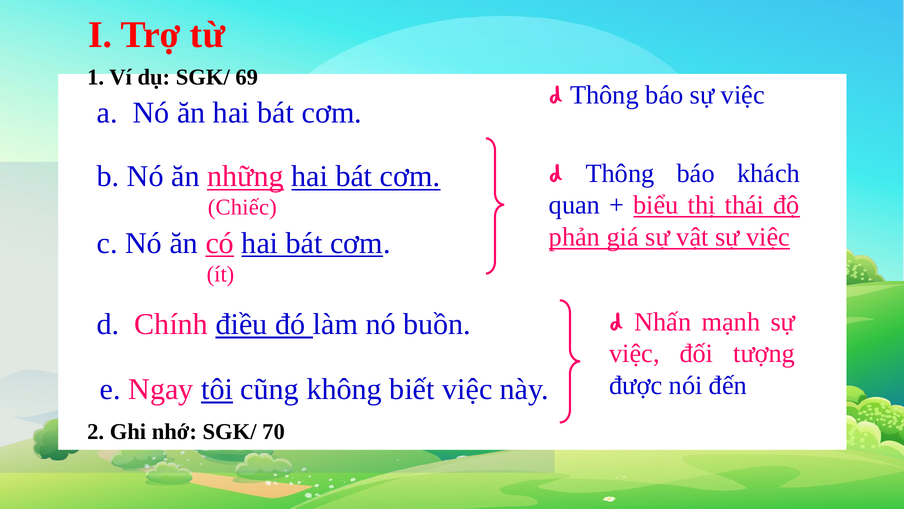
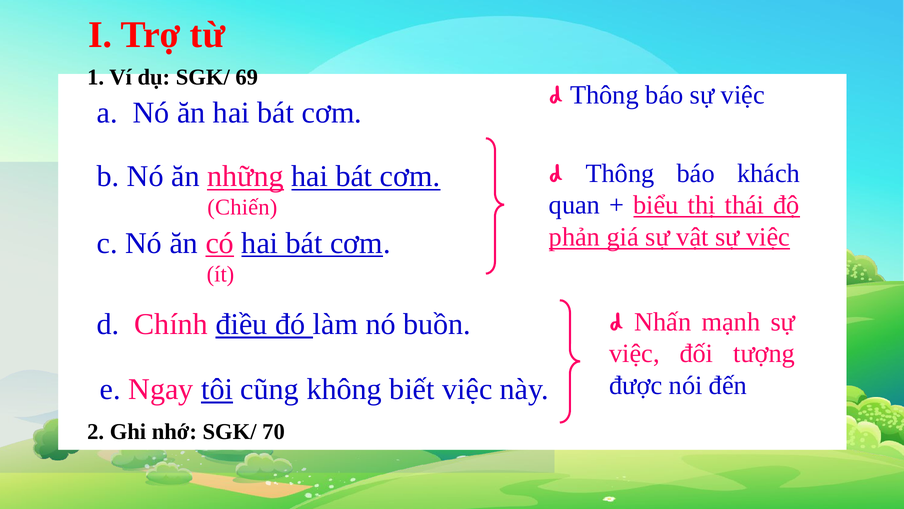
Chiếc: Chiếc -> Chiến
